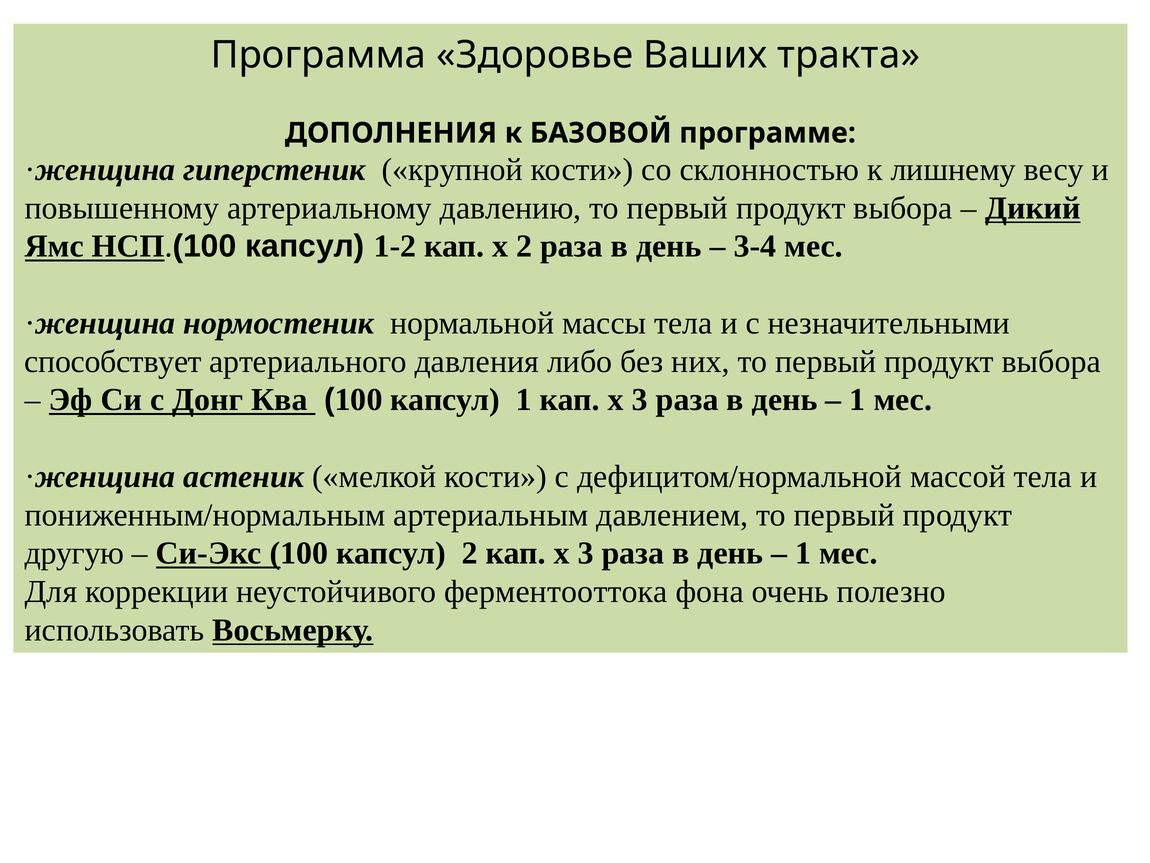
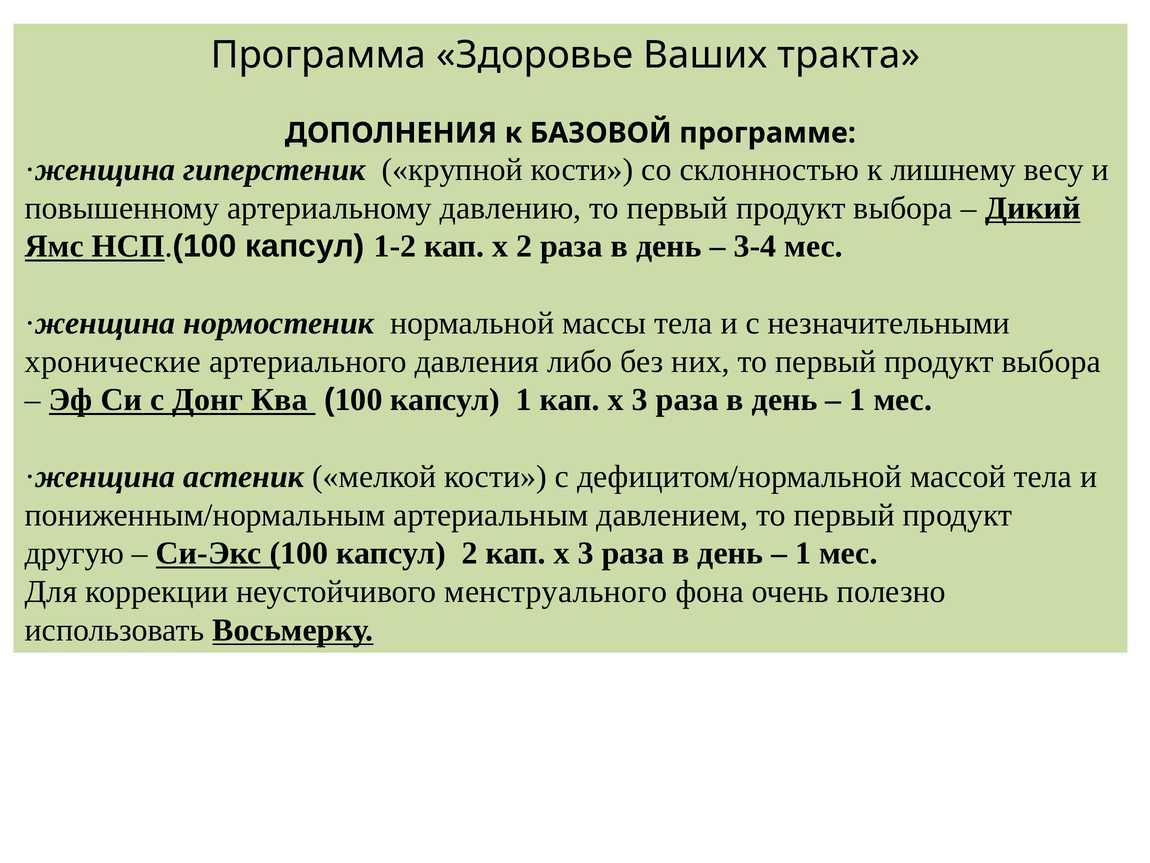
способствует: способствует -> хронические
ферментооттока: ферментооттока -> менструального
